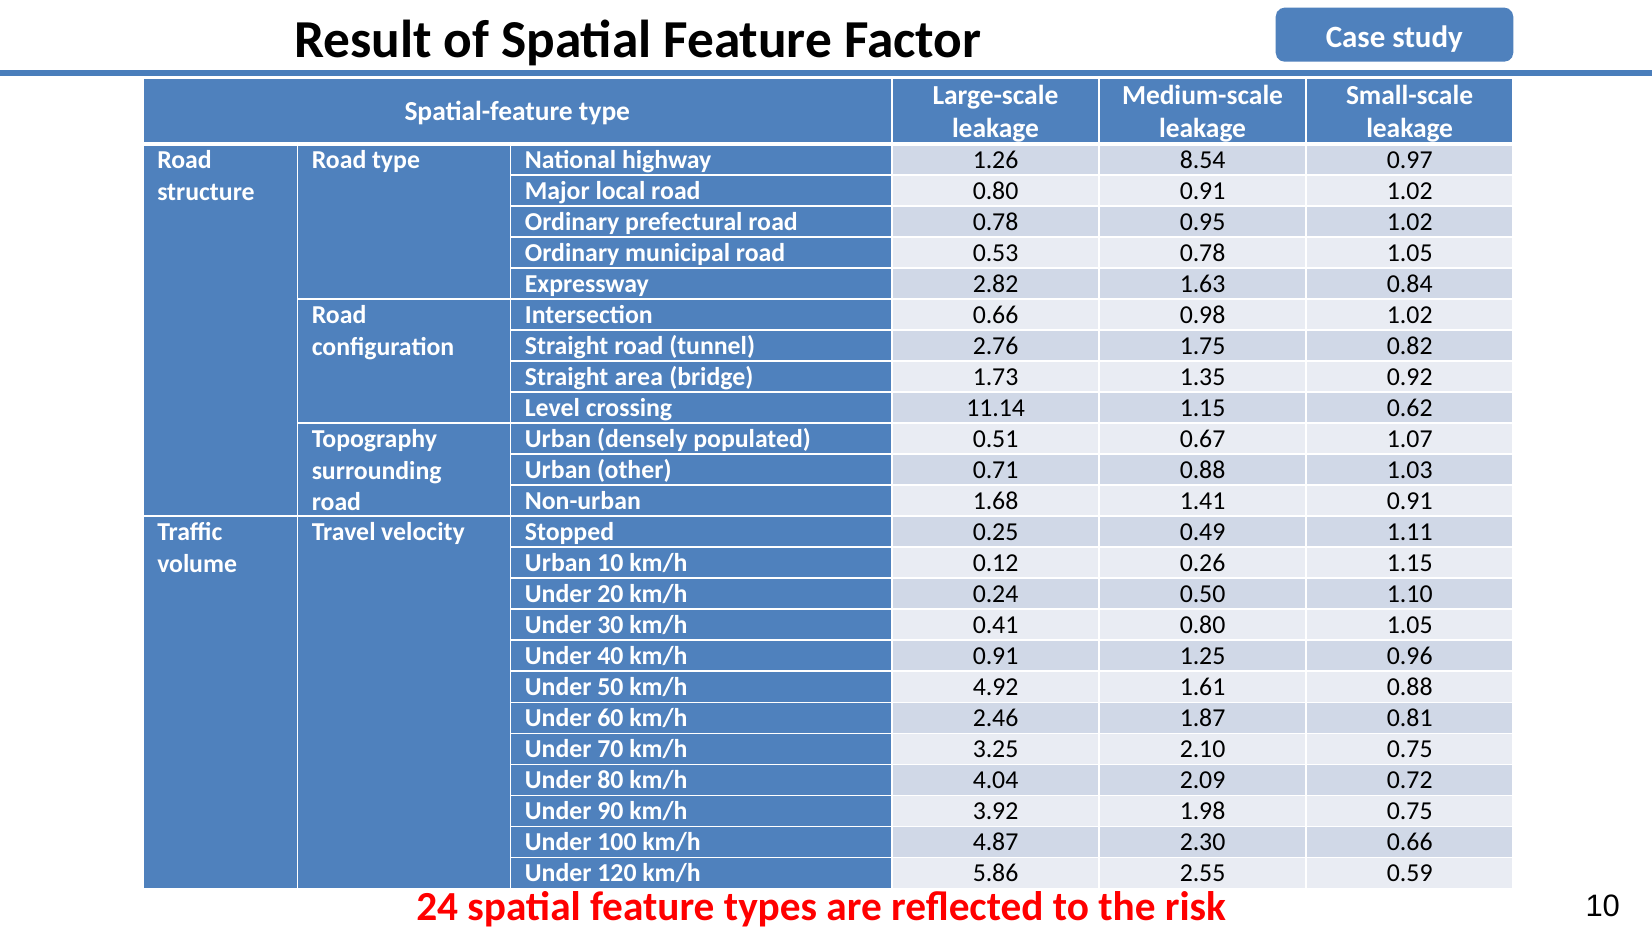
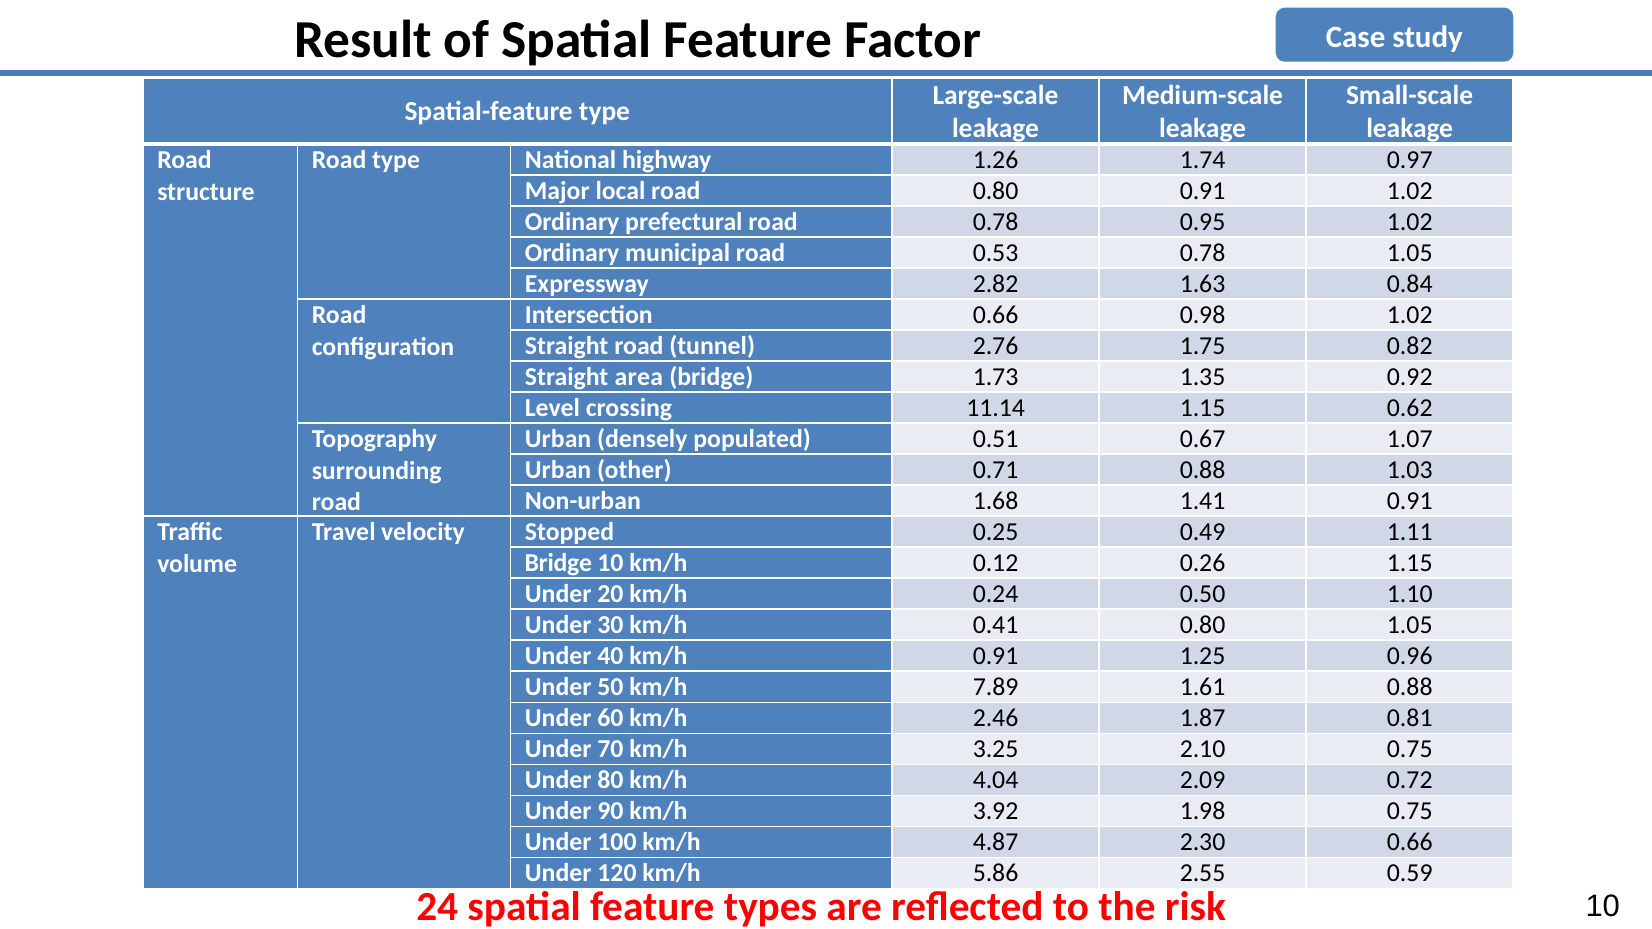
8.54: 8.54 -> 1.74
Urban at (558, 563): Urban -> Bridge
4.92: 4.92 -> 7.89
